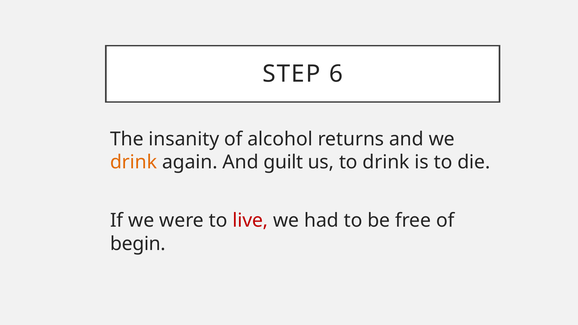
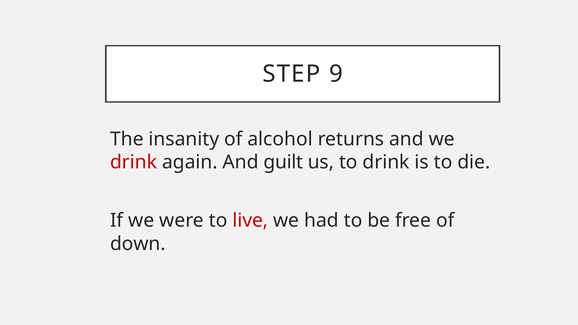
6: 6 -> 9
drink at (134, 162) colour: orange -> red
begin: begin -> down
